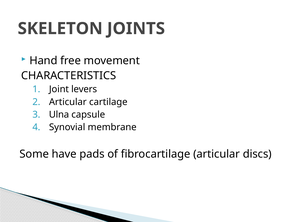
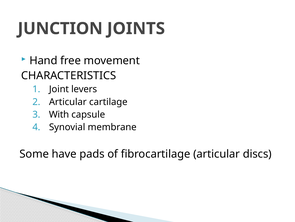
SKELETON: SKELETON -> JUNCTION
Ulna: Ulna -> With
